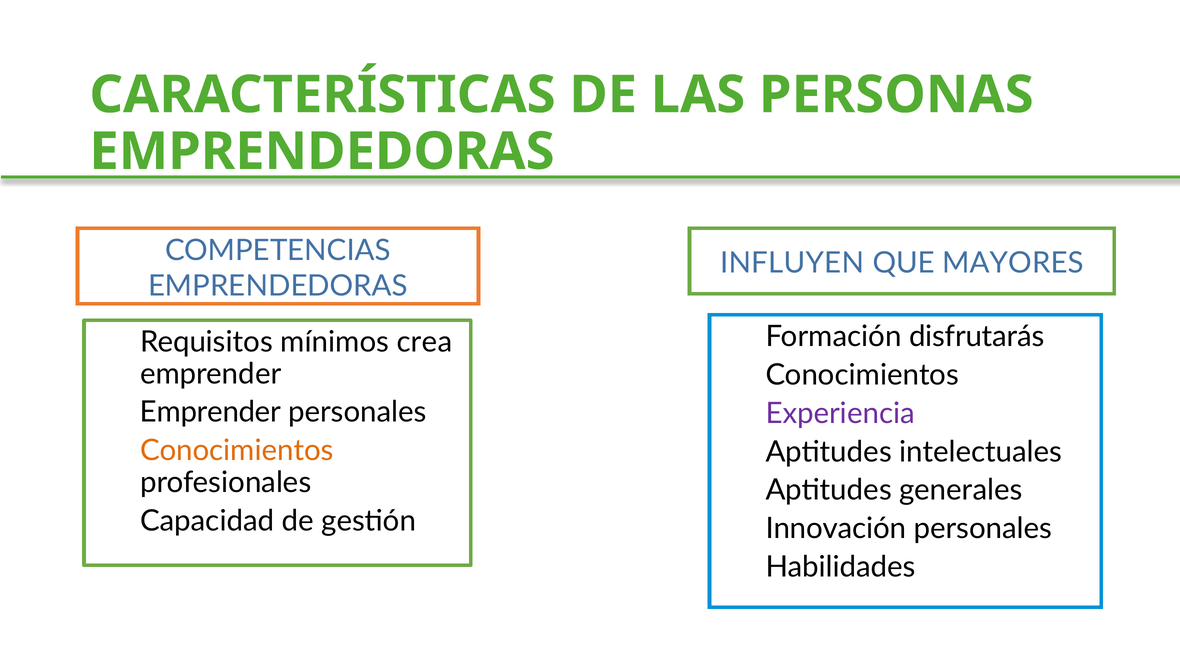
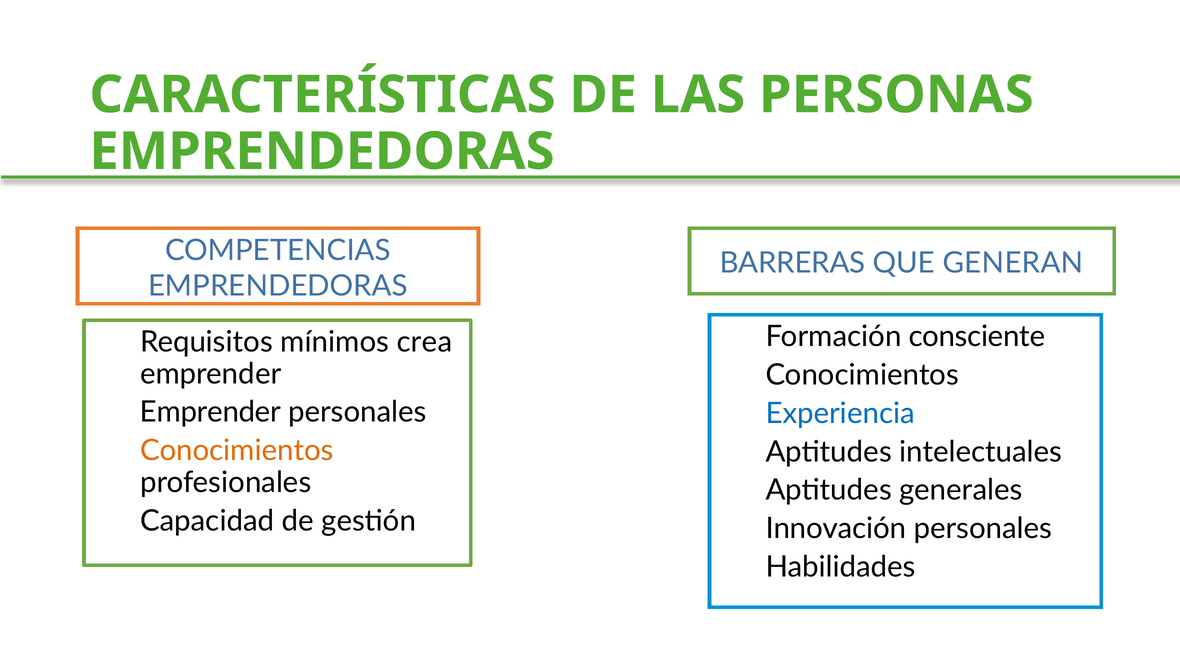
INFLUYEN: INFLUYEN -> BARRERAS
MAYORES: MAYORES -> GENERAN
disfrutarás: disfrutarás -> consciente
Experiencia colour: purple -> blue
